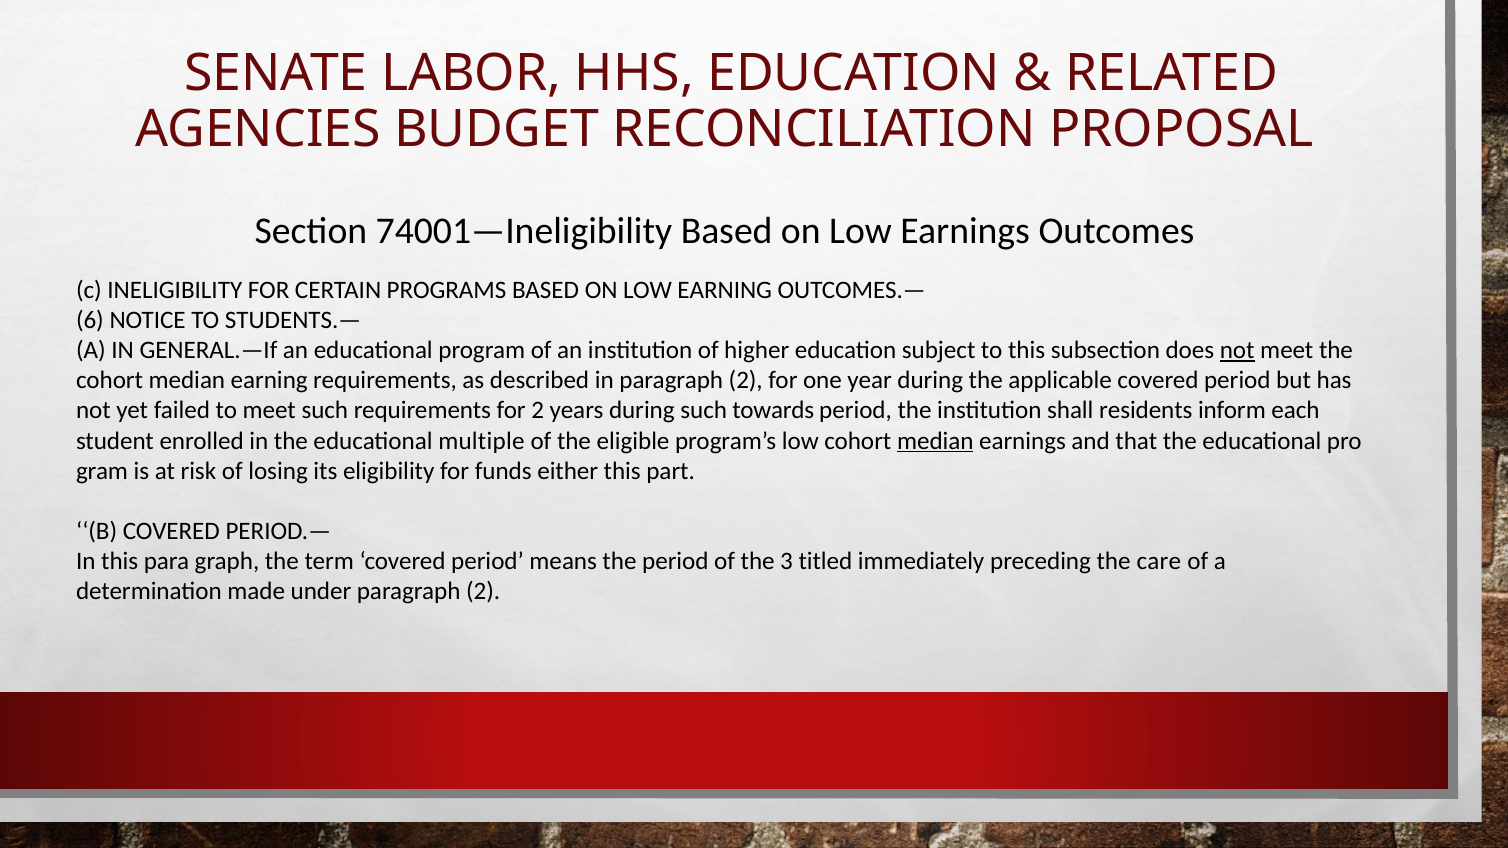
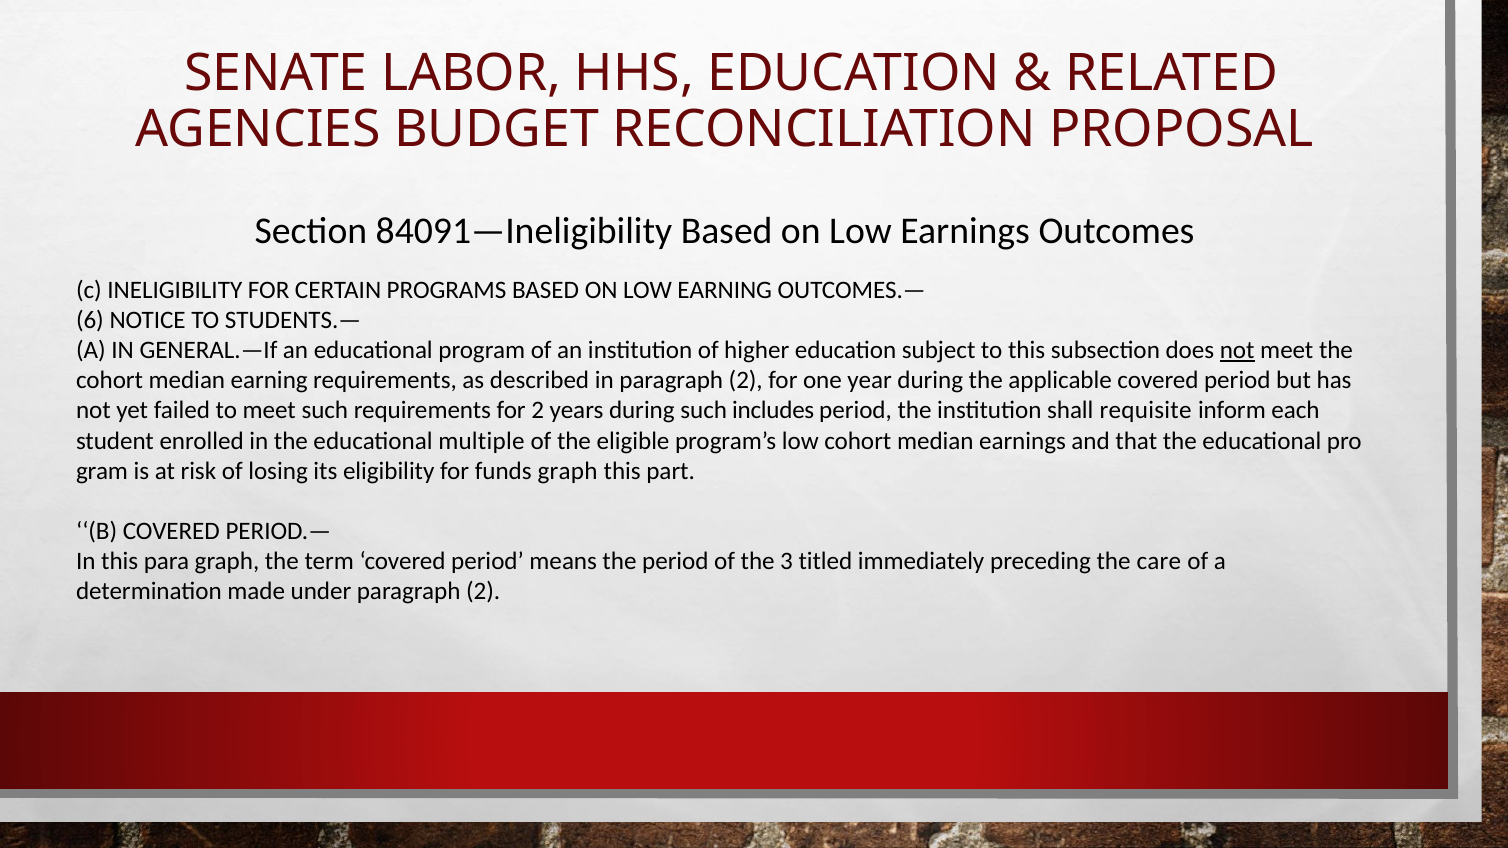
74001—Ineligibility: 74001—Ineligibility -> 84091—Ineligibility
towards: towards -> includes
residents: residents -> requisite
median at (935, 441) underline: present -> none
funds either: either -> graph
